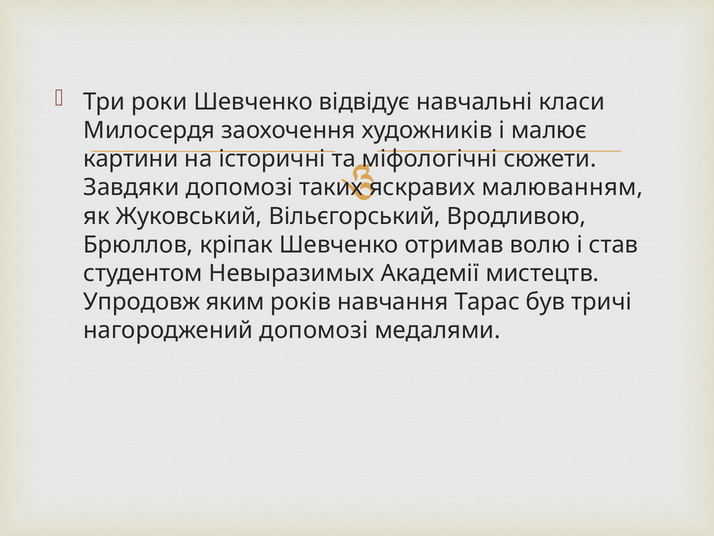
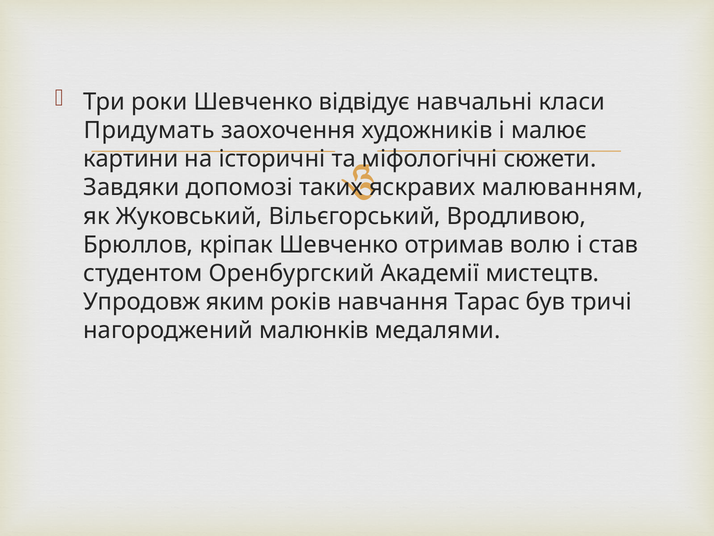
Милосердя: Милосердя -> Придумать
Невыразимых: Невыразимых -> Оренбургский
нагороджений допомозі: допомозі -> малюнків
